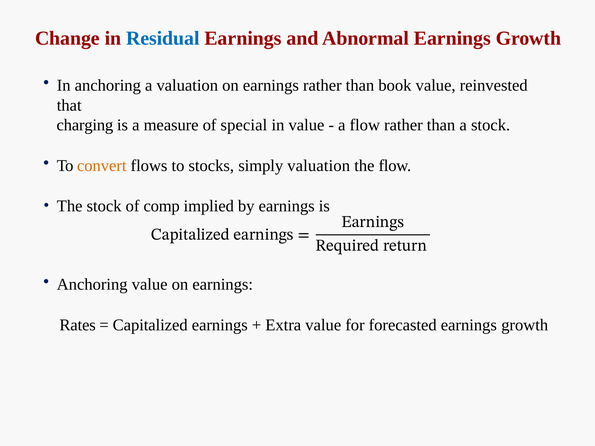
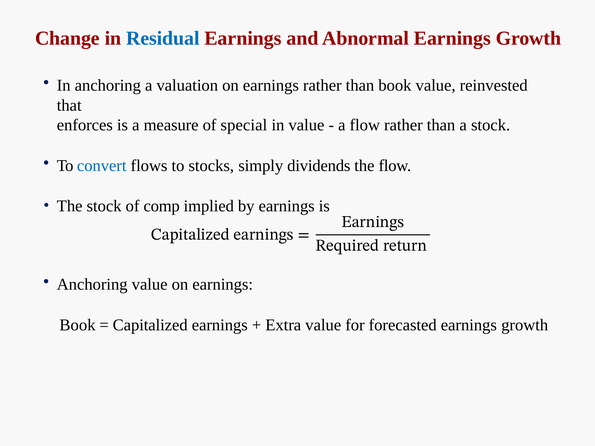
charging: charging -> enforces
convert colour: orange -> blue
simply valuation: valuation -> dividends
Rates at (78, 325): Rates -> Book
